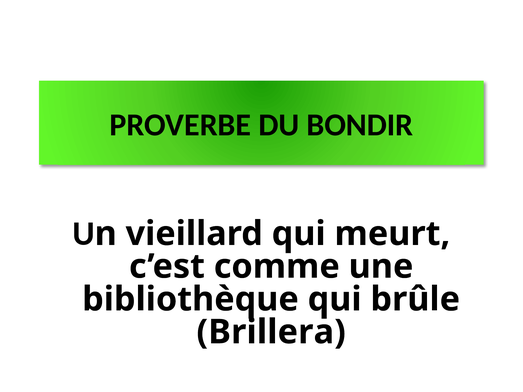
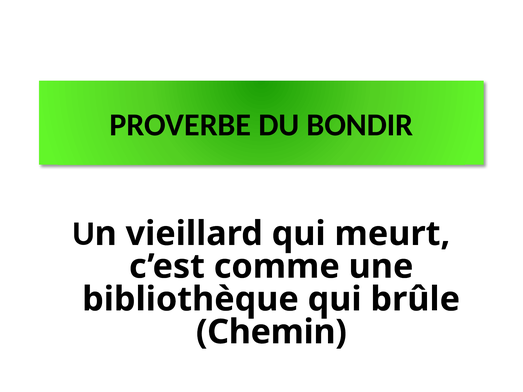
Brillera: Brillera -> Chemin
